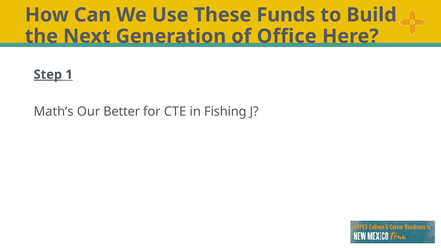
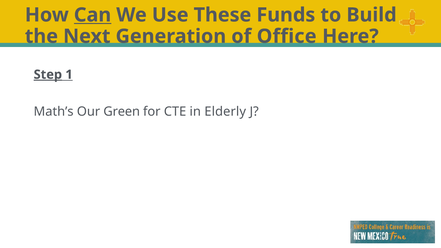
Can underline: none -> present
Better: Better -> Green
Fishing: Fishing -> Elderly
